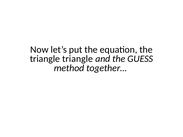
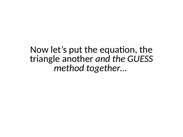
triangle triangle: triangle -> another
